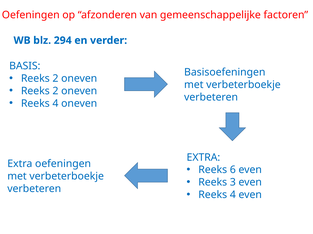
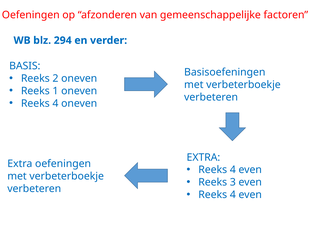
2 at (55, 91): 2 -> 1
6 at (233, 170): 6 -> 4
